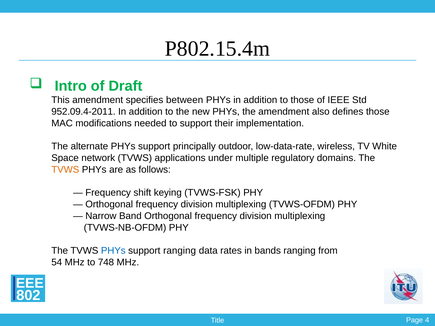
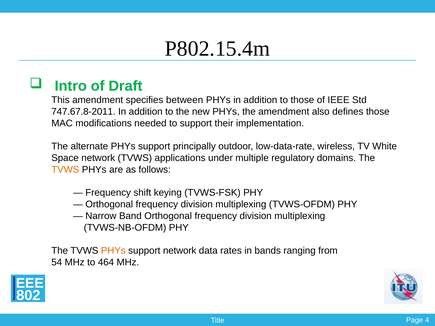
952.09.4-2011: 952.09.4-2011 -> 747.67.8-2011
PHYs at (113, 251) colour: blue -> orange
support ranging: ranging -> network
748: 748 -> 464
